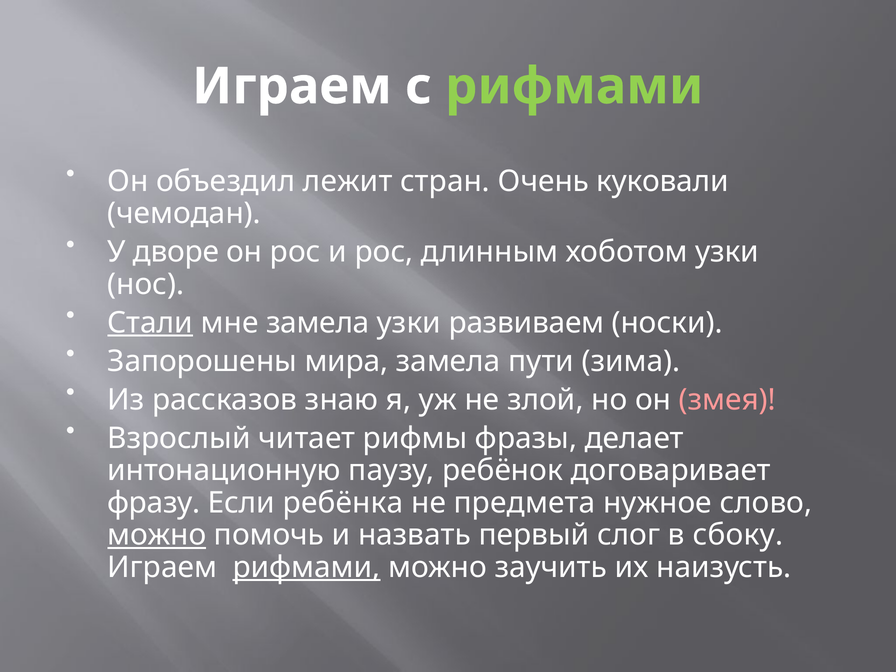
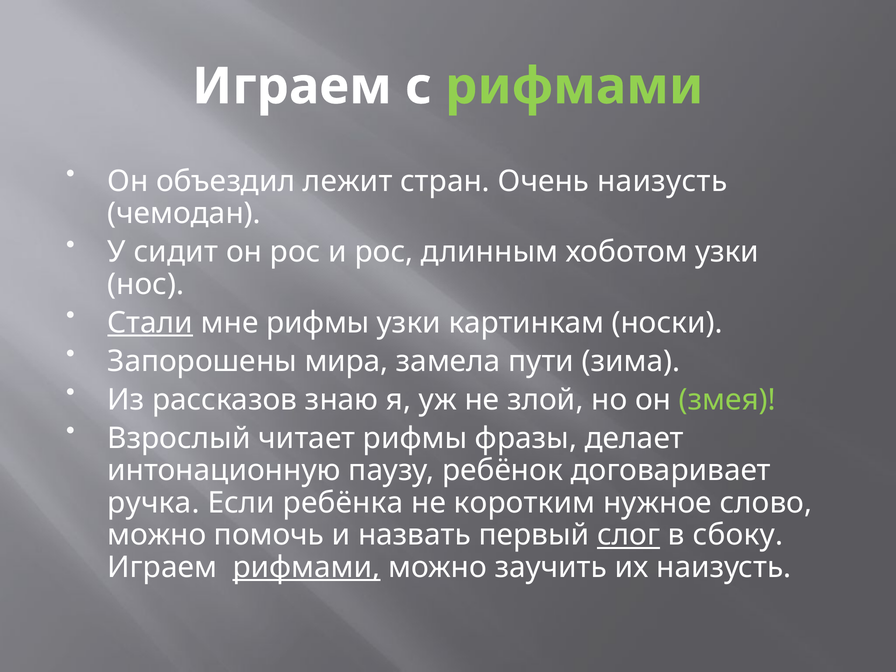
Очень куковали: куковали -> наизусть
дворе: дворе -> сидит
мне замела: замела -> рифмы
развиваем: развиваем -> картинкам
змея colour: pink -> light green
фразу: фразу -> ручка
предмета: предмета -> коротким
можно at (157, 535) underline: present -> none
слог underline: none -> present
